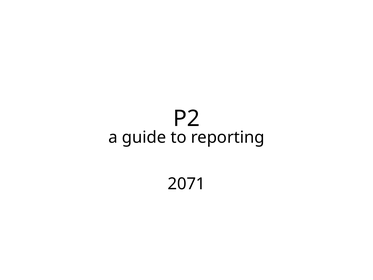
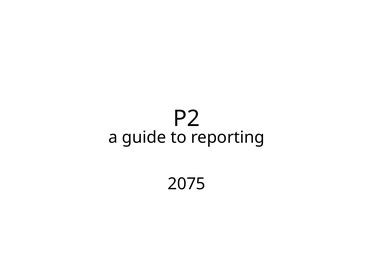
2071: 2071 -> 2075
